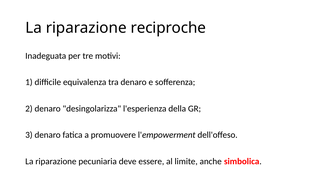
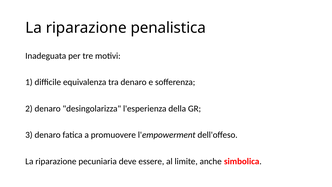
reciproche: reciproche -> penalistica
